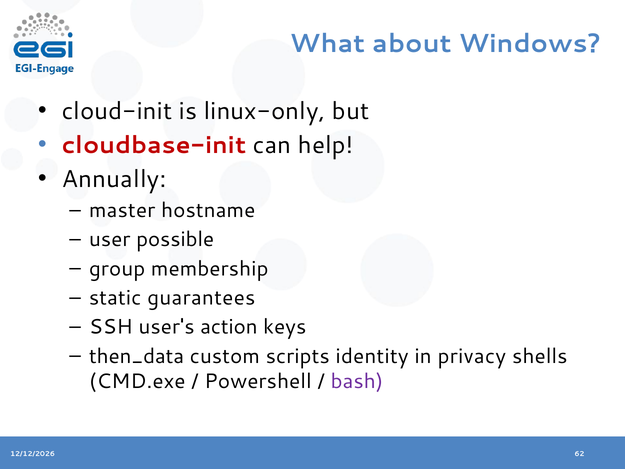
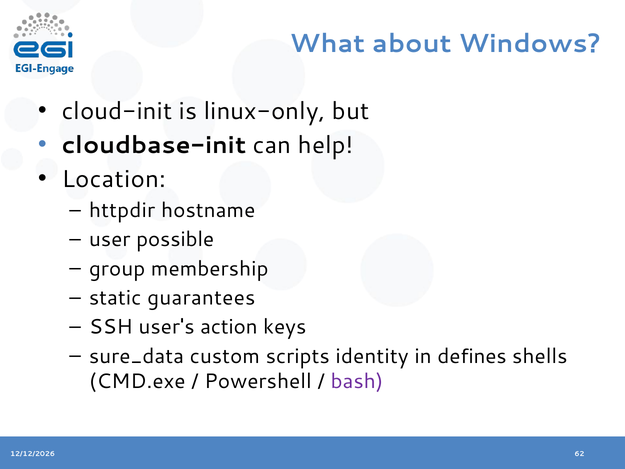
cloudbase-init colour: red -> black
Annually: Annually -> Location
master: master -> httpdir
then_data: then_data -> sure_data
privacy: privacy -> defines
